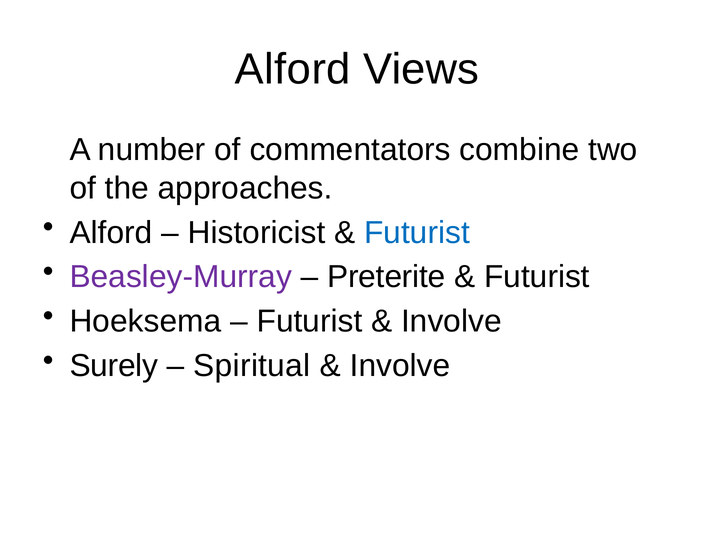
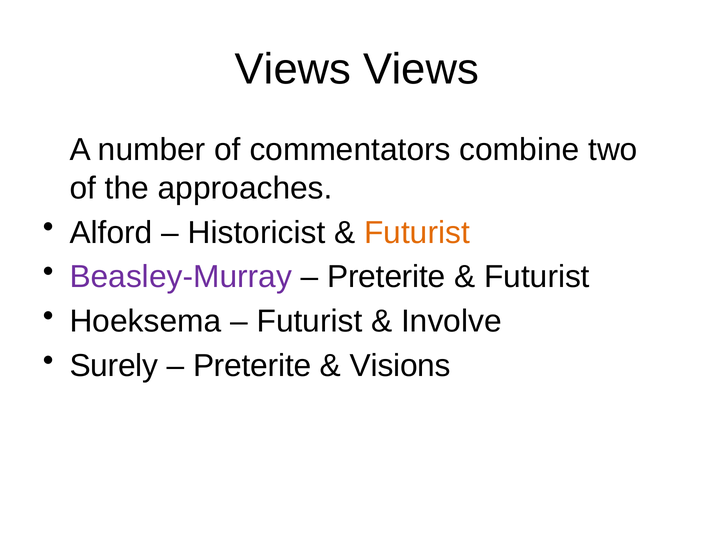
Alford at (293, 69): Alford -> Views
Futurist at (417, 232) colour: blue -> orange
Spiritual at (252, 366): Spiritual -> Preterite
Involve at (400, 366): Involve -> Visions
